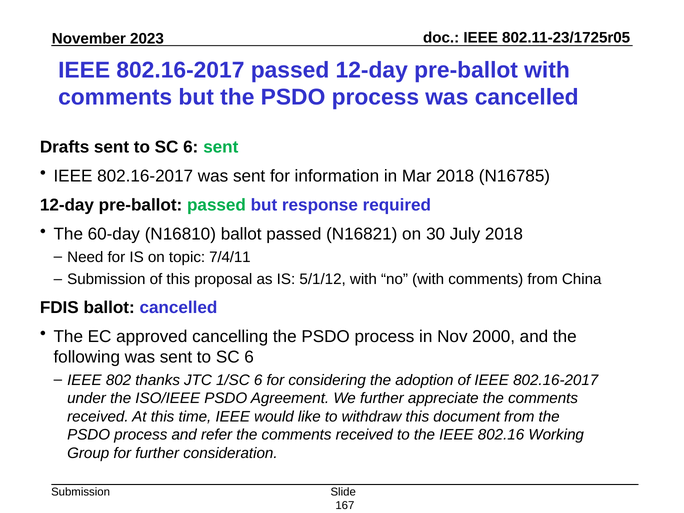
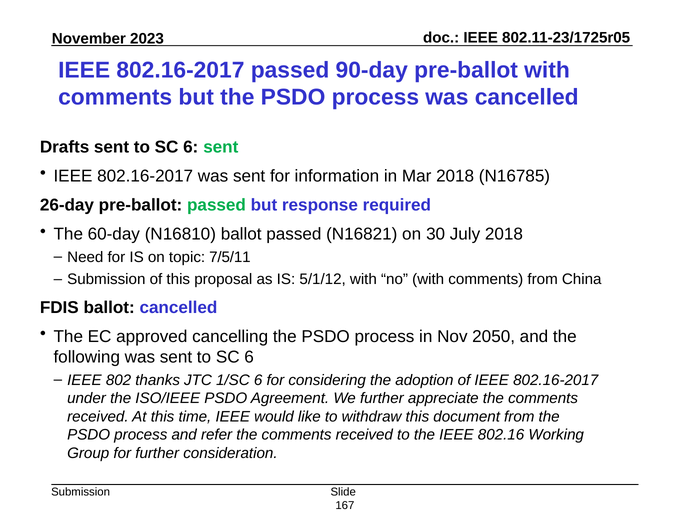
passed 12-day: 12-day -> 90-day
12-day at (67, 205): 12-day -> 26-day
7/4/11: 7/4/11 -> 7/5/11
2000: 2000 -> 2050
